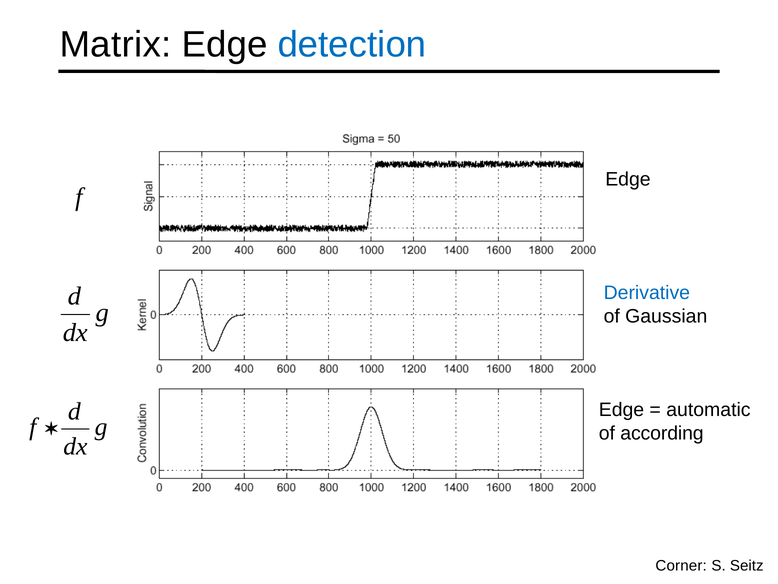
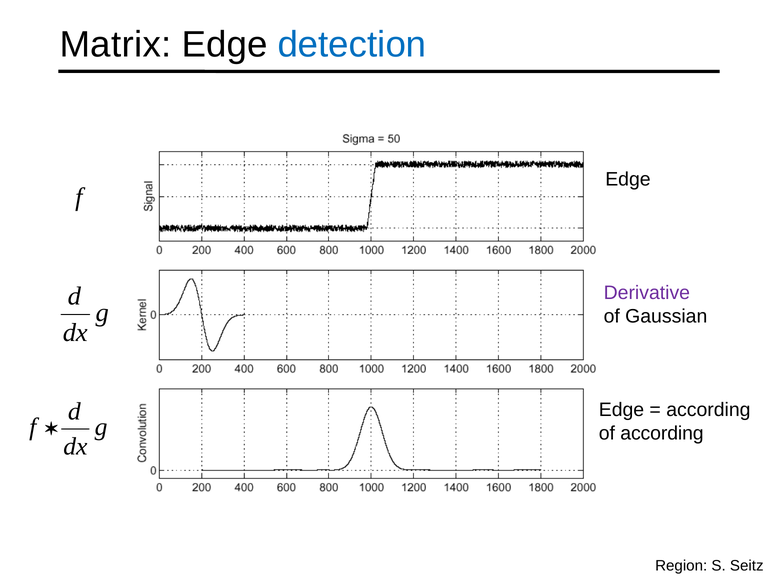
Derivative colour: blue -> purple
automatic at (708, 410): automatic -> according
Corner: Corner -> Region
